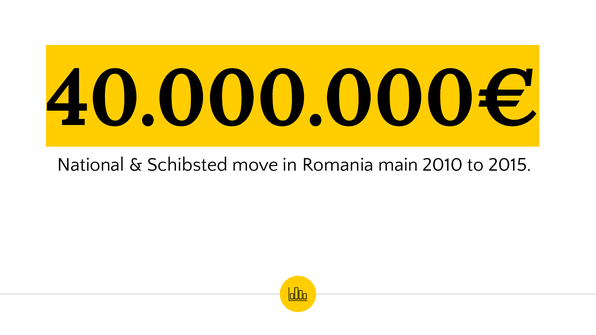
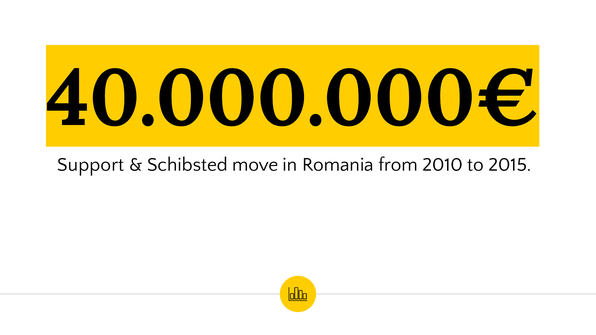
National: National -> Support
main: main -> from
